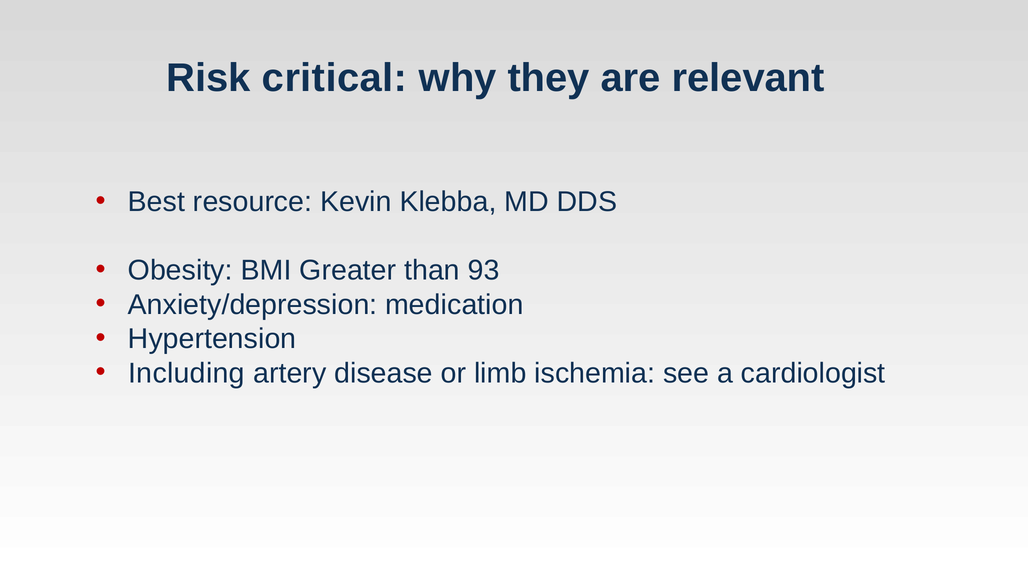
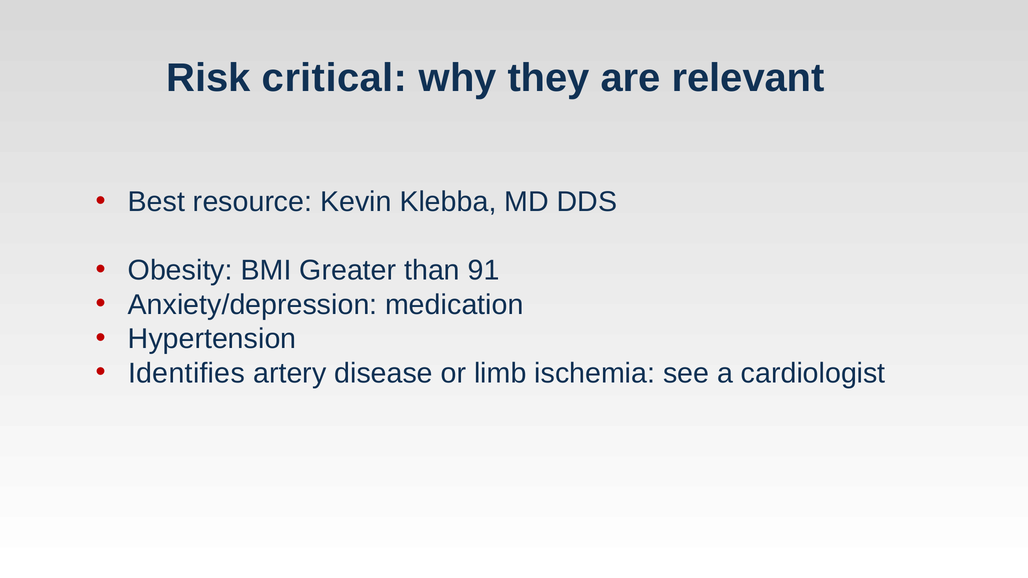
93: 93 -> 91
Including: Including -> Identifies
